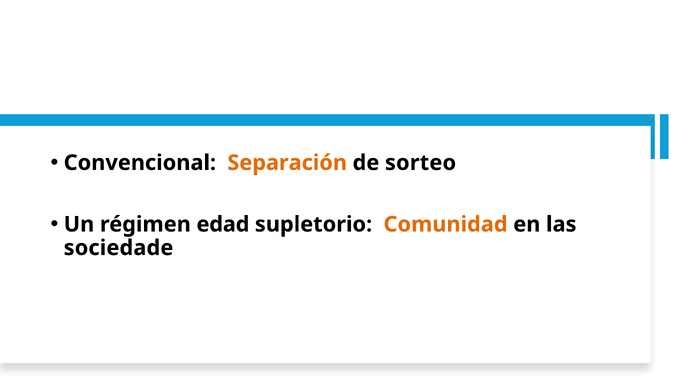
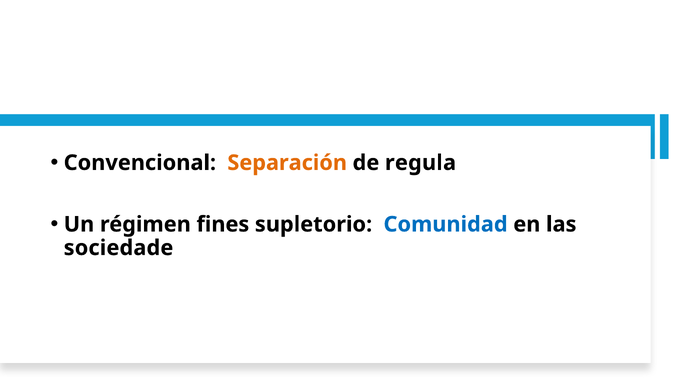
sorteo: sorteo -> regula
edad: edad -> fines
Comunidad colour: orange -> blue
